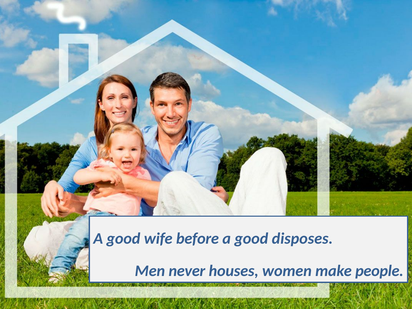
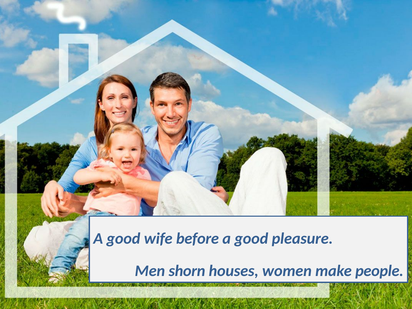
disposes: disposes -> pleasure
never: never -> shorn
